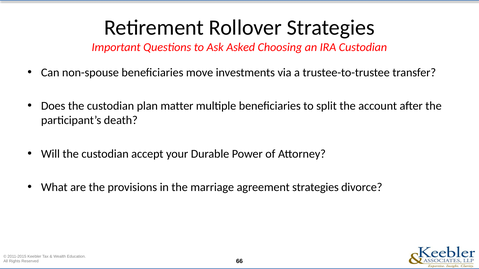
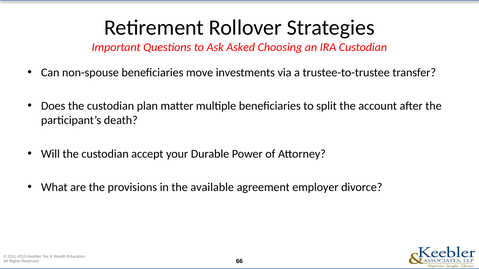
marriage: marriage -> available
agreement strategies: strategies -> employer
